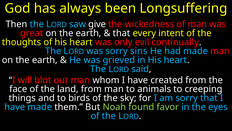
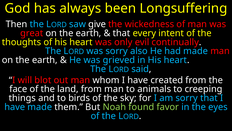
sins: sins -> also
